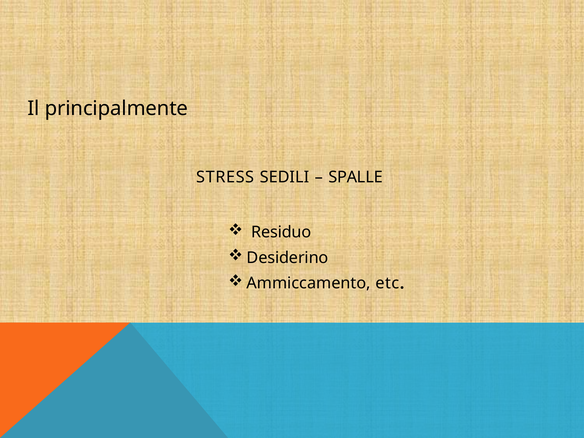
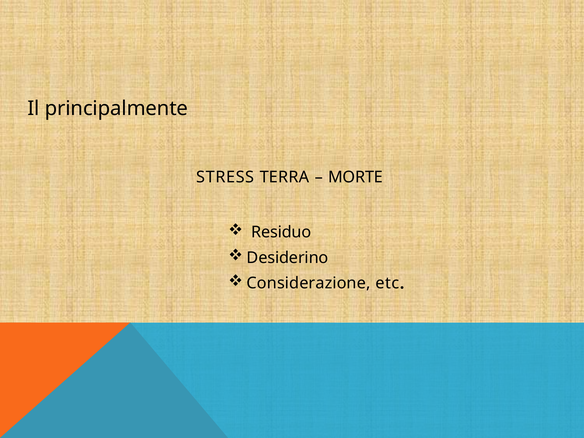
SEDILI: SEDILI -> TERRA
SPALLE: SPALLE -> MORTE
Ammiccamento: Ammiccamento -> Considerazione
